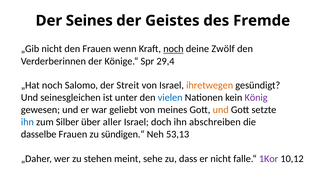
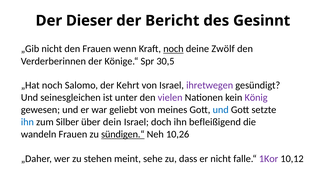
Seines: Seines -> Dieser
Geistes: Geistes -> Bericht
Fremde: Fremde -> Gesinnt
29,4: 29,4 -> 30,5
Streit: Streit -> Kehrt
ihretwegen colour: orange -> purple
vielen colour: blue -> purple
und at (221, 109) colour: orange -> blue
aller: aller -> dein
abschreiben: abschreiben -> befleißigend
dasselbe: dasselbe -> wandeln
sündigen.“ underline: none -> present
53,13: 53,13 -> 10,26
